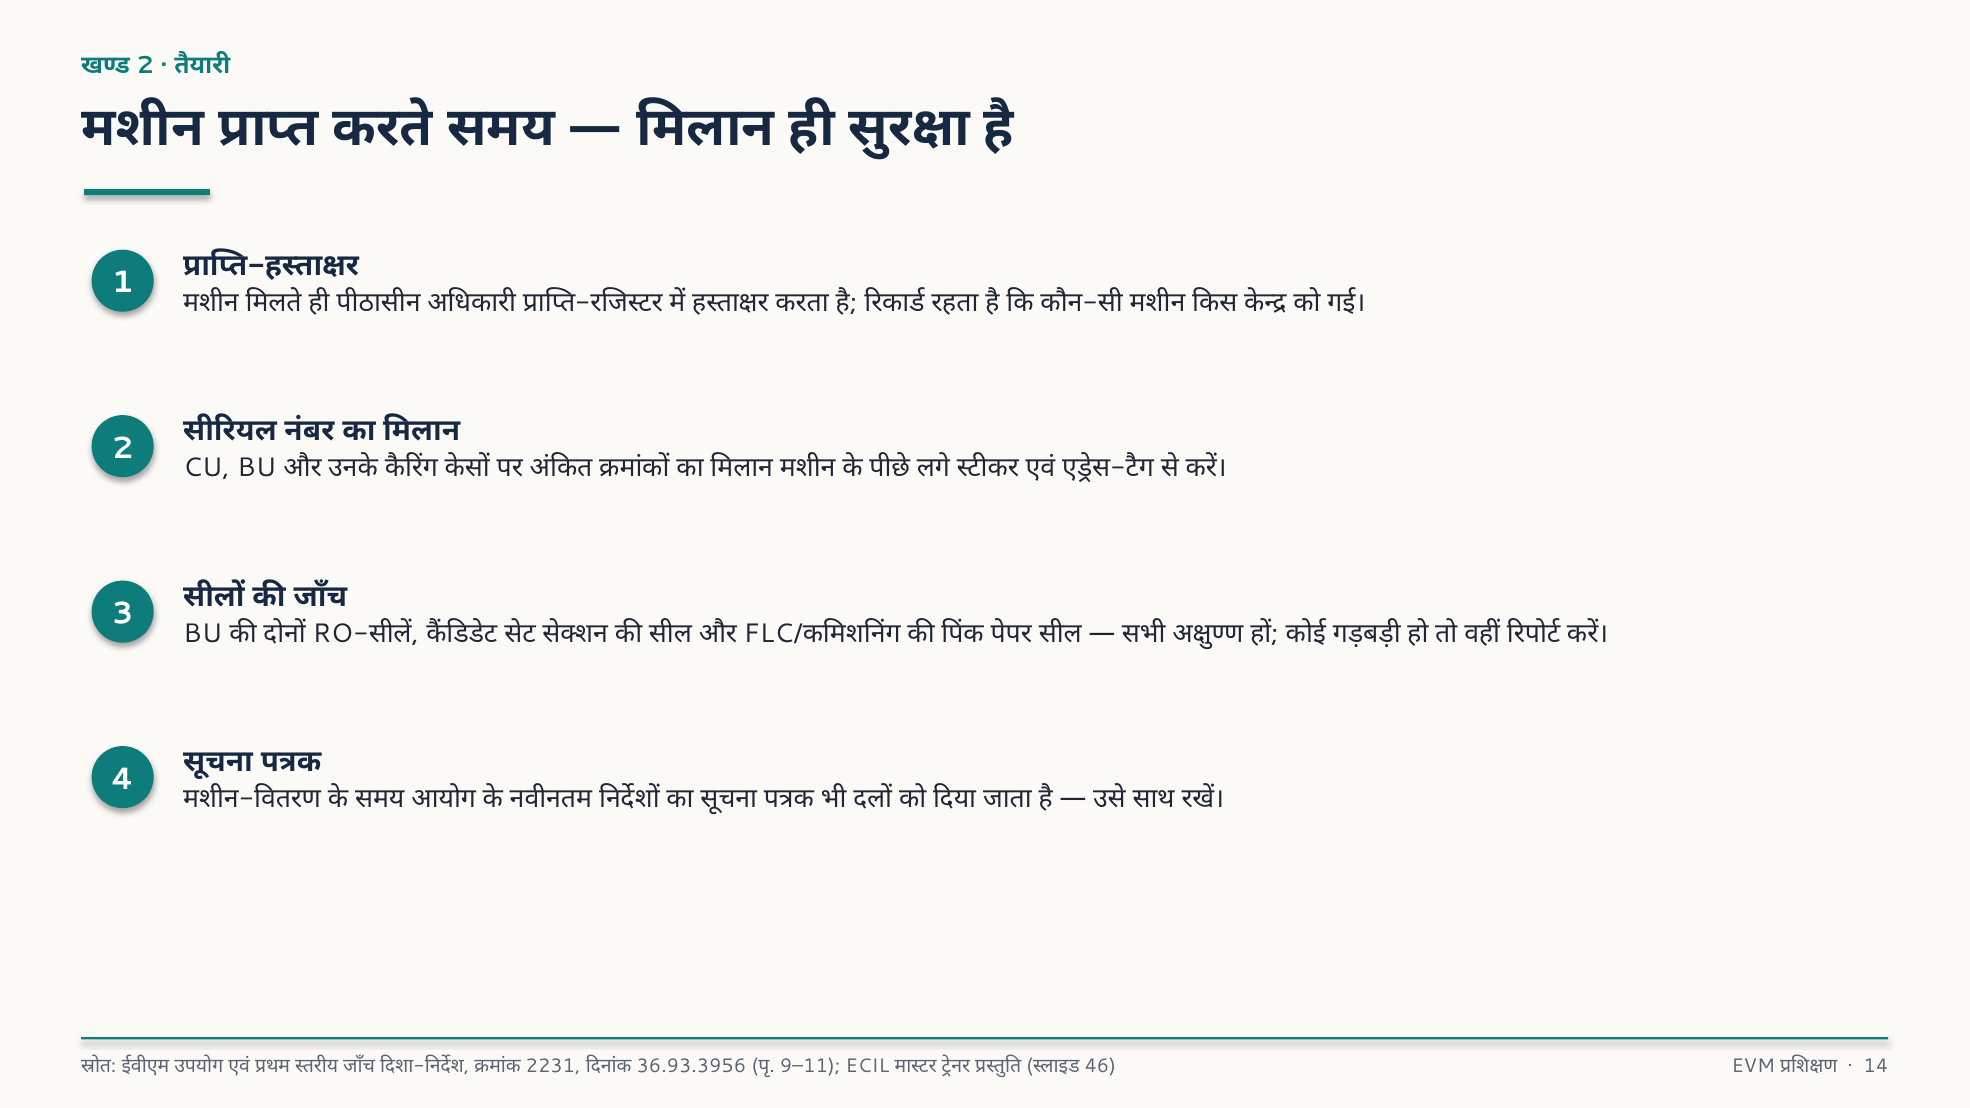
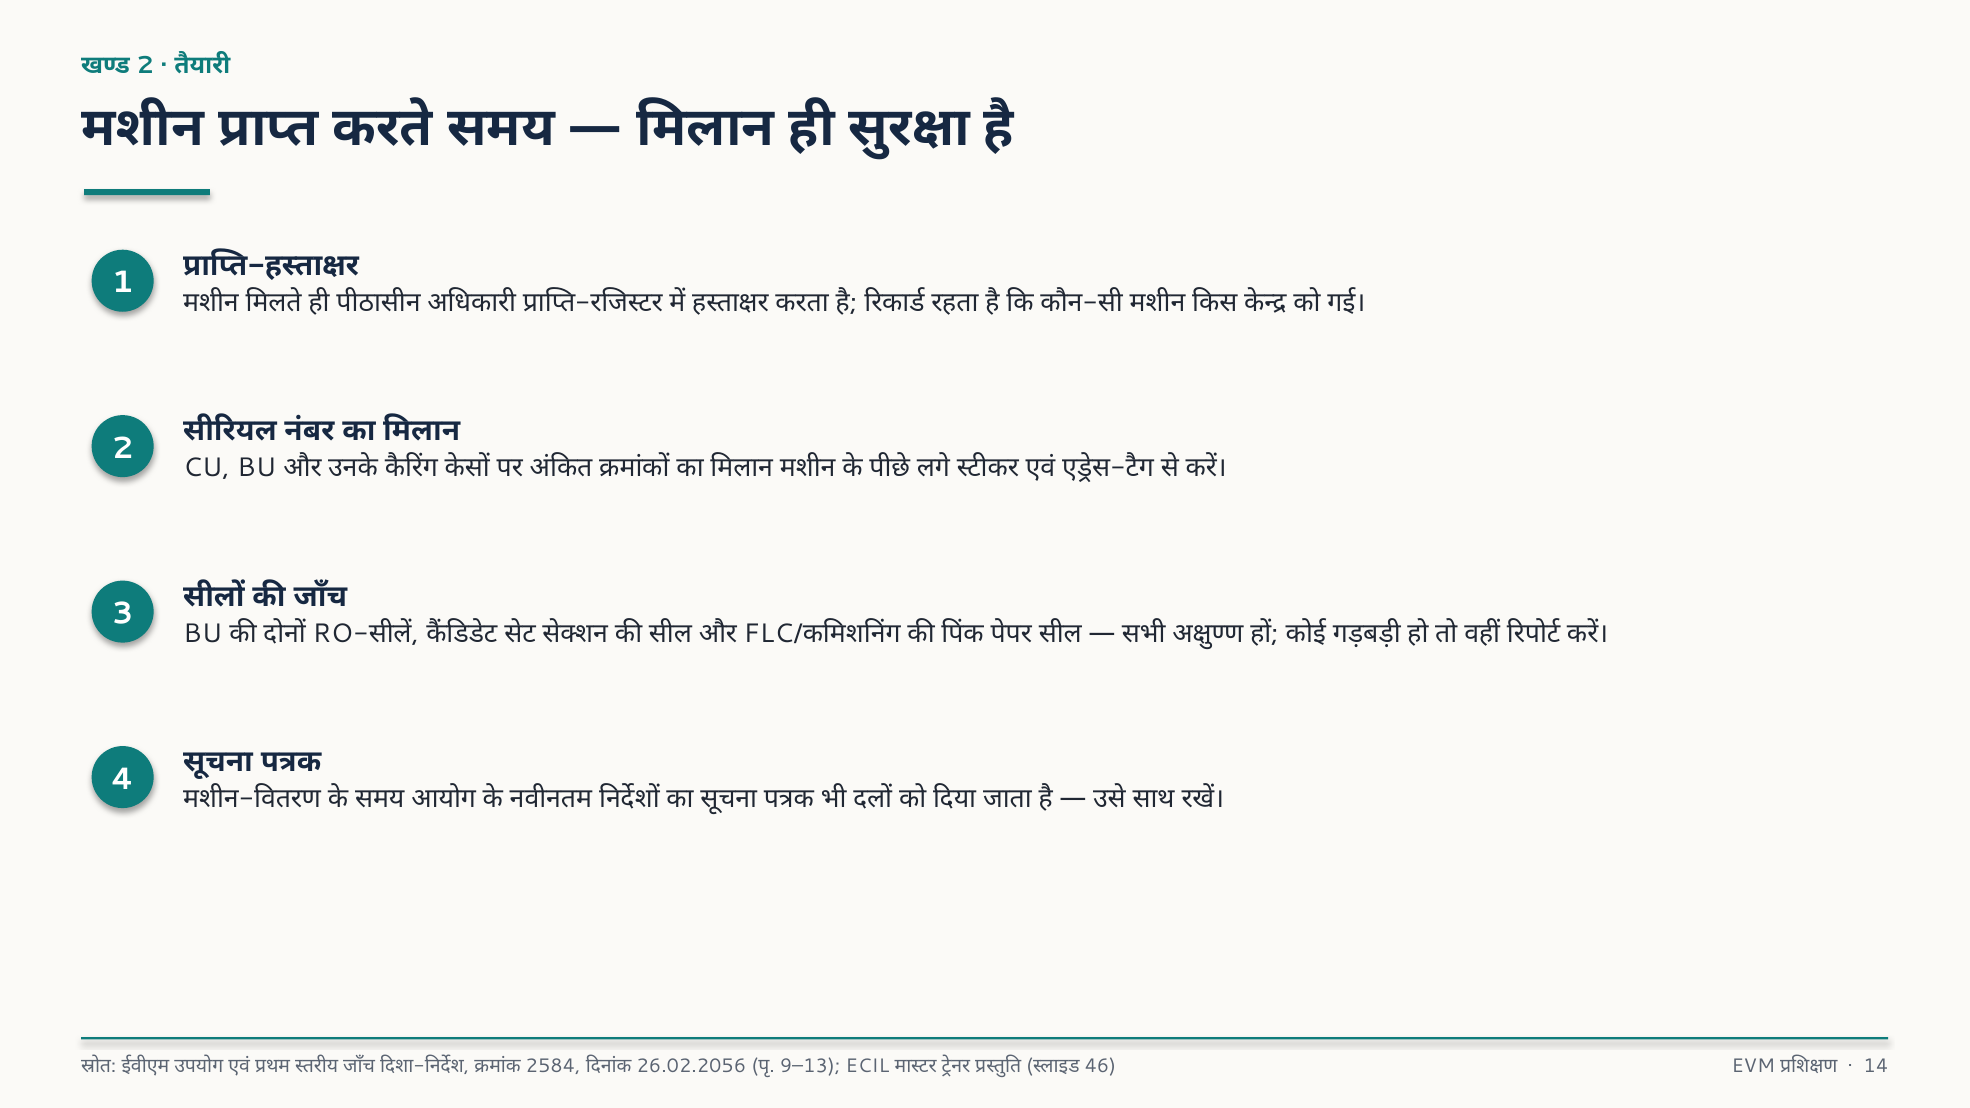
2231: 2231 -> 2584
36.93.3956: 36.93.3956 -> 26.02.2056
9–11: 9–11 -> 9–13
